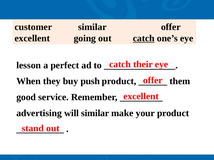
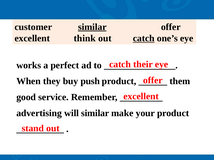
similar at (92, 27) underline: none -> present
going: going -> think
lesson: lesson -> works
